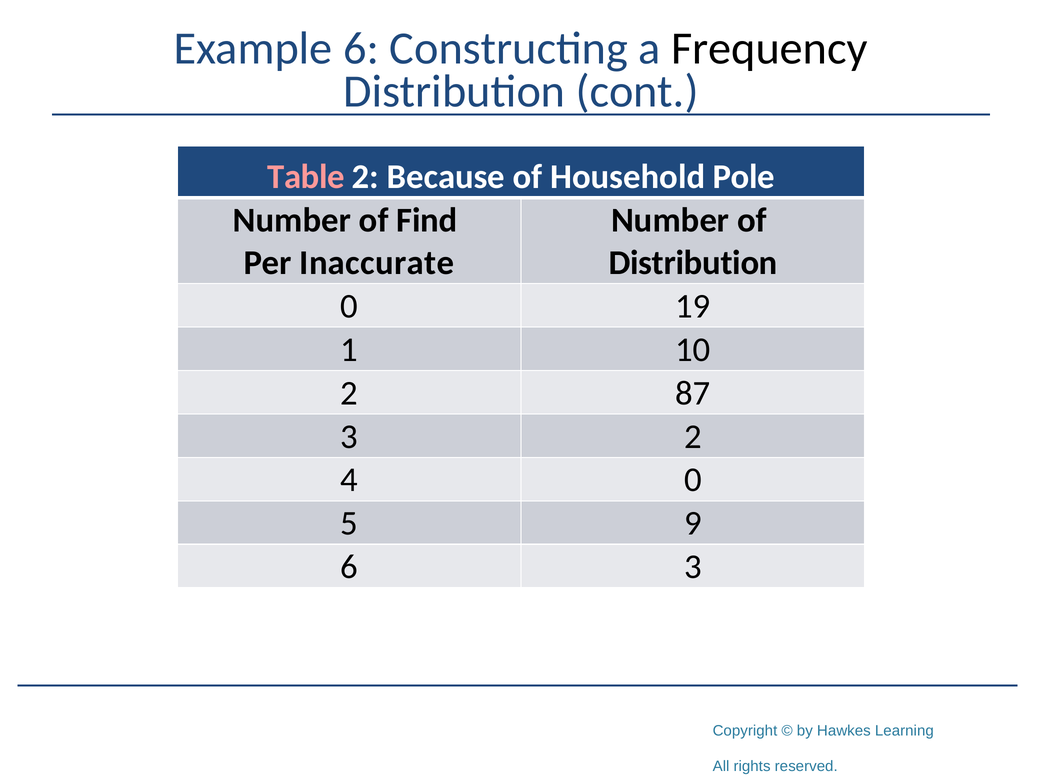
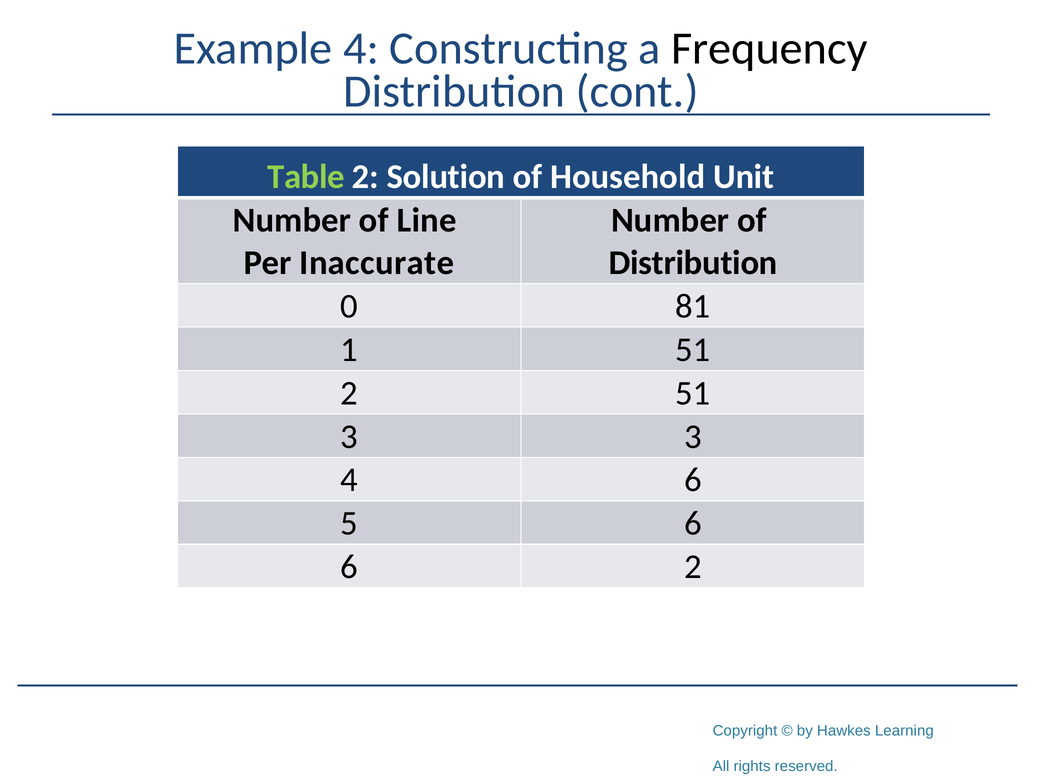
Example 6: 6 -> 4
Table colour: pink -> light green
Because: Because -> Solution
Pole: Pole -> Unit
Find: Find -> Line
19: 19 -> 81
1 10: 10 -> 51
2 87: 87 -> 51
3 2: 2 -> 3
4 0: 0 -> 6
5 9: 9 -> 6
6 3: 3 -> 2
